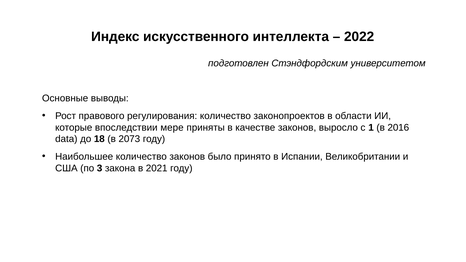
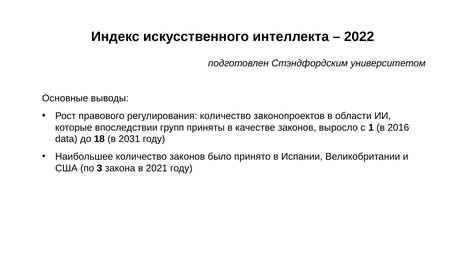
мере: мере -> групп
2073: 2073 -> 2031
